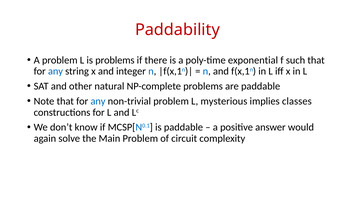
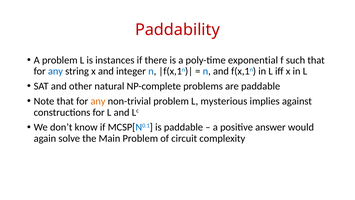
is problems: problems -> instances
any at (98, 101) colour: blue -> orange
classes: classes -> against
